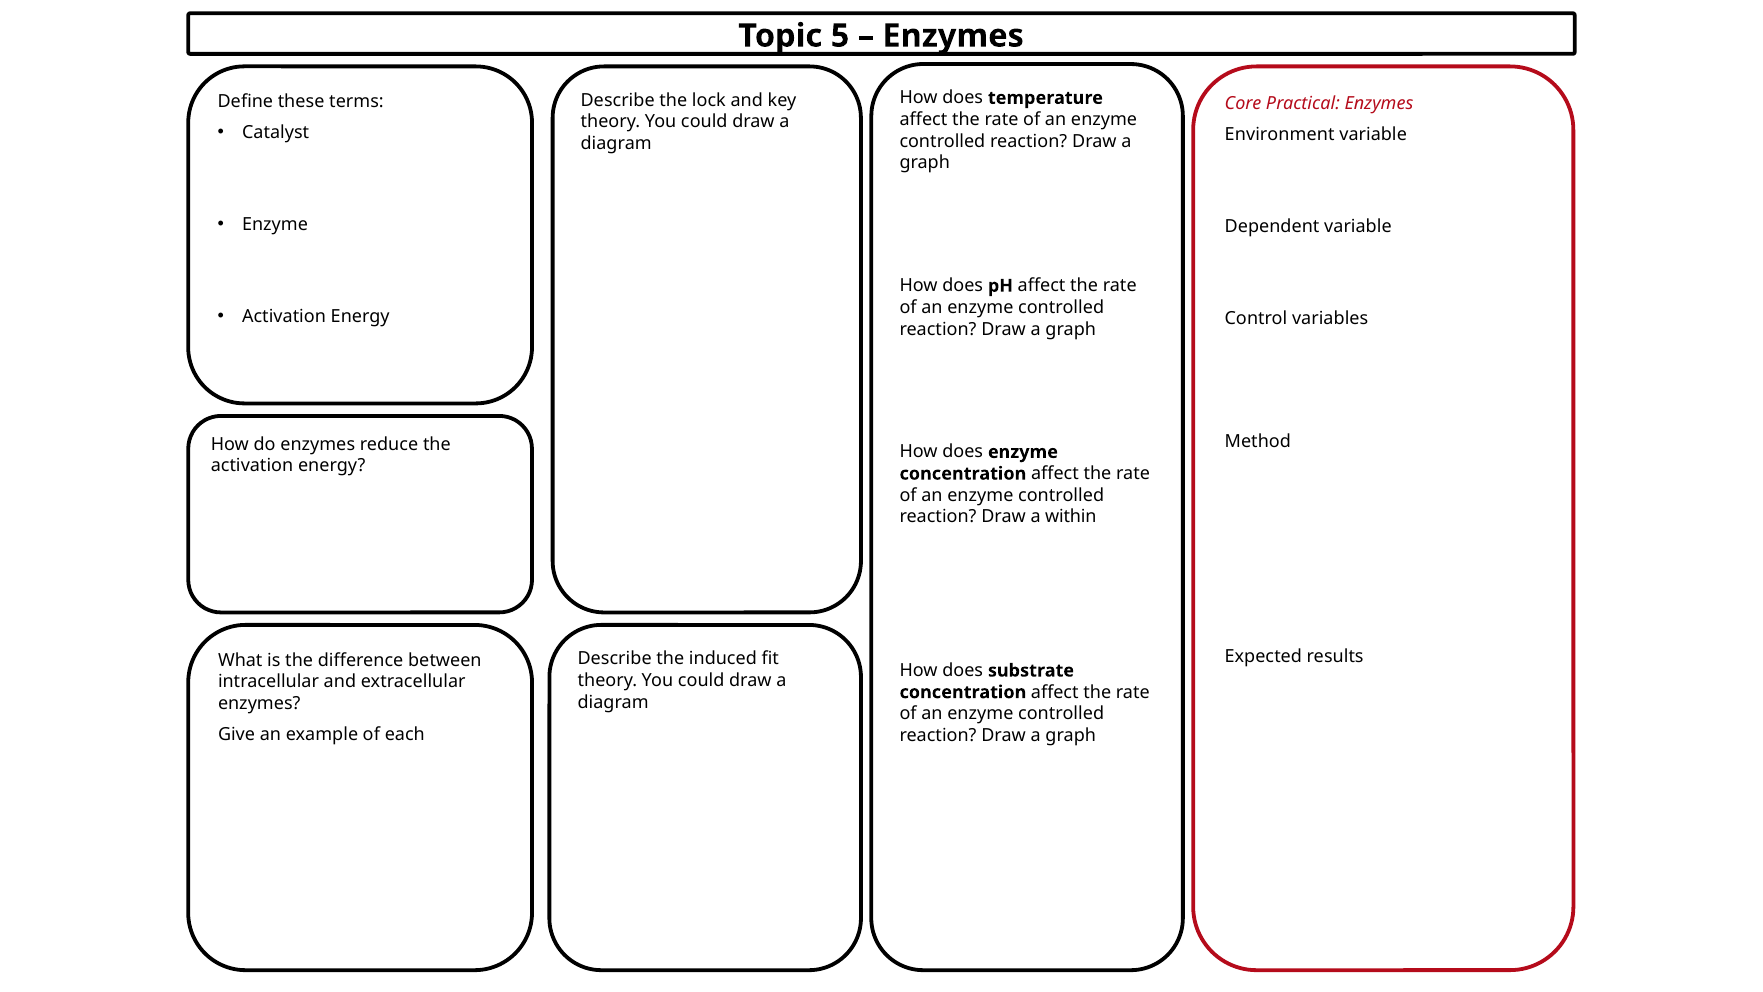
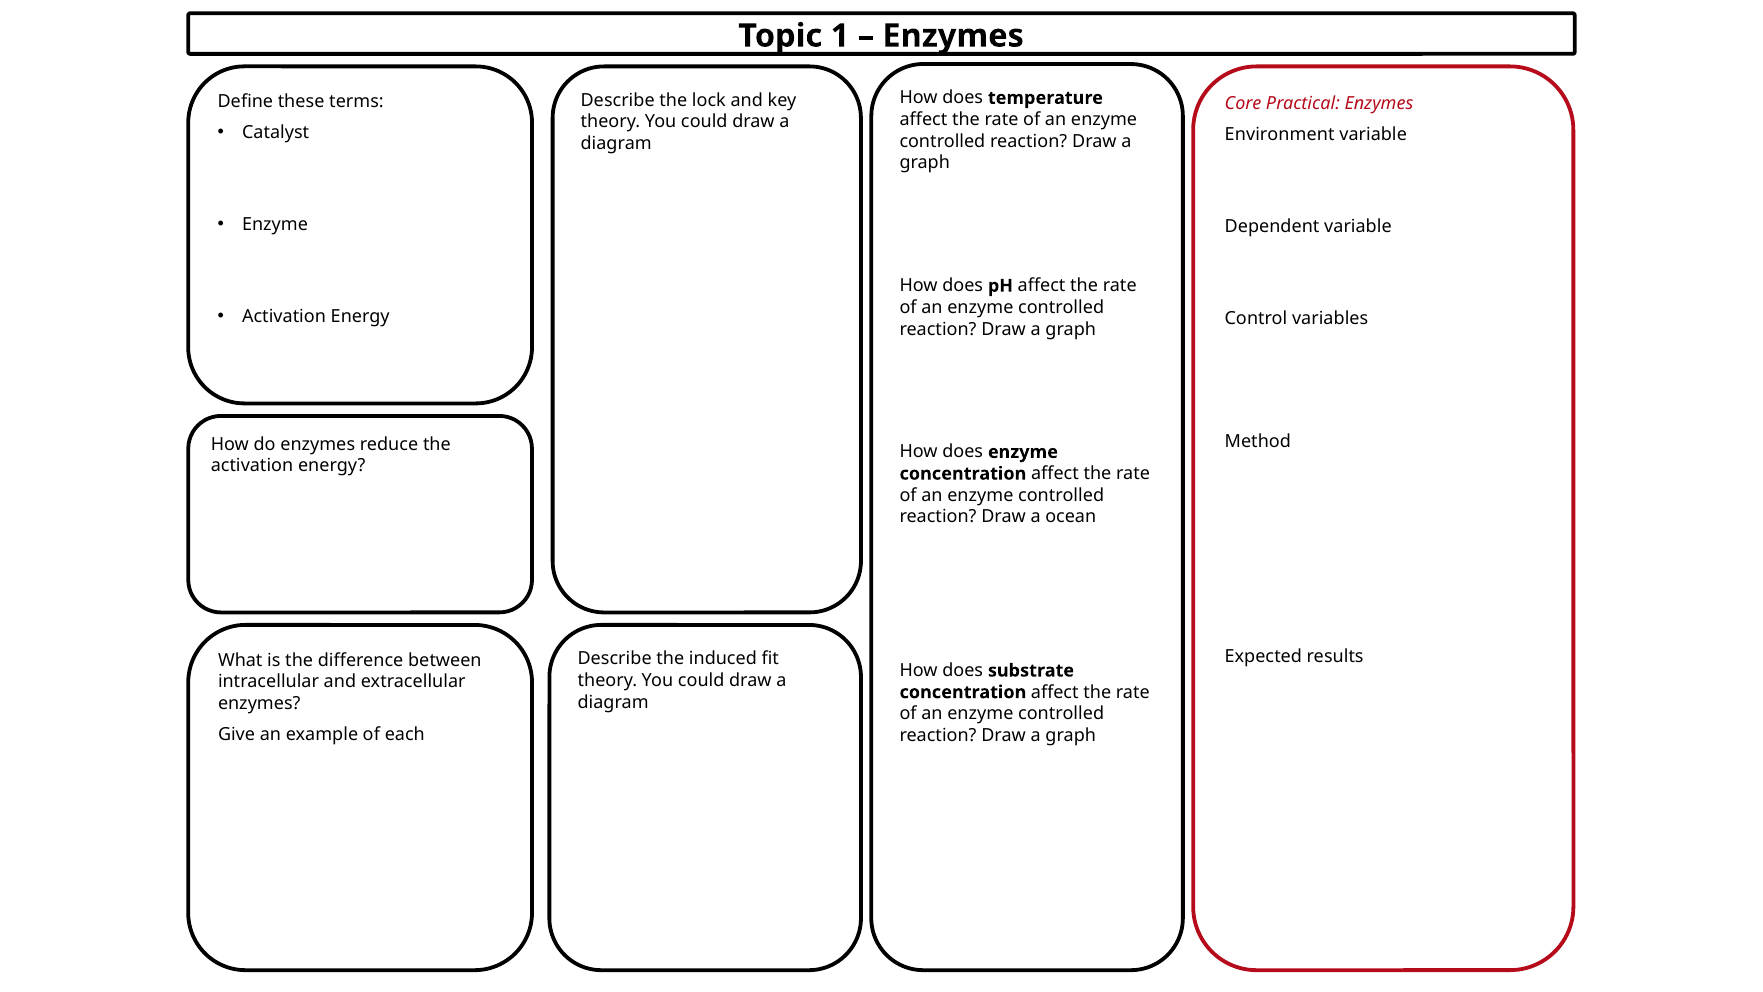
5: 5 -> 1
within: within -> ocean
